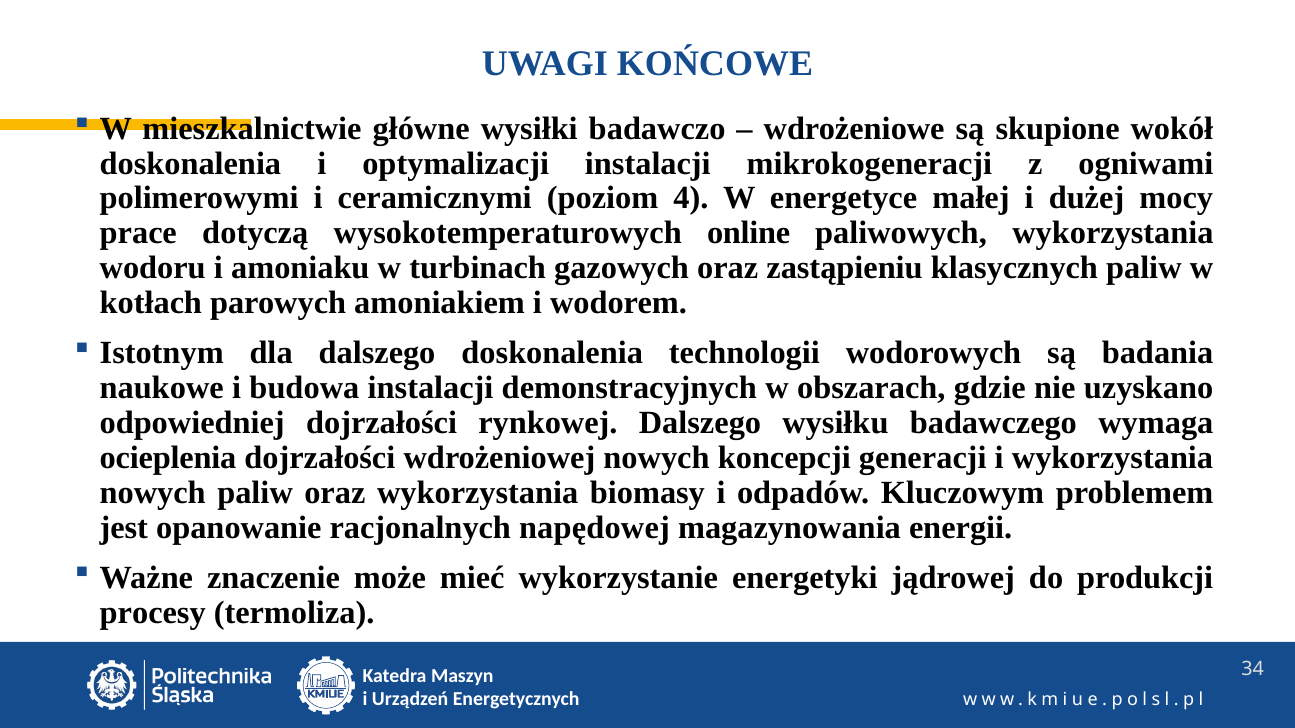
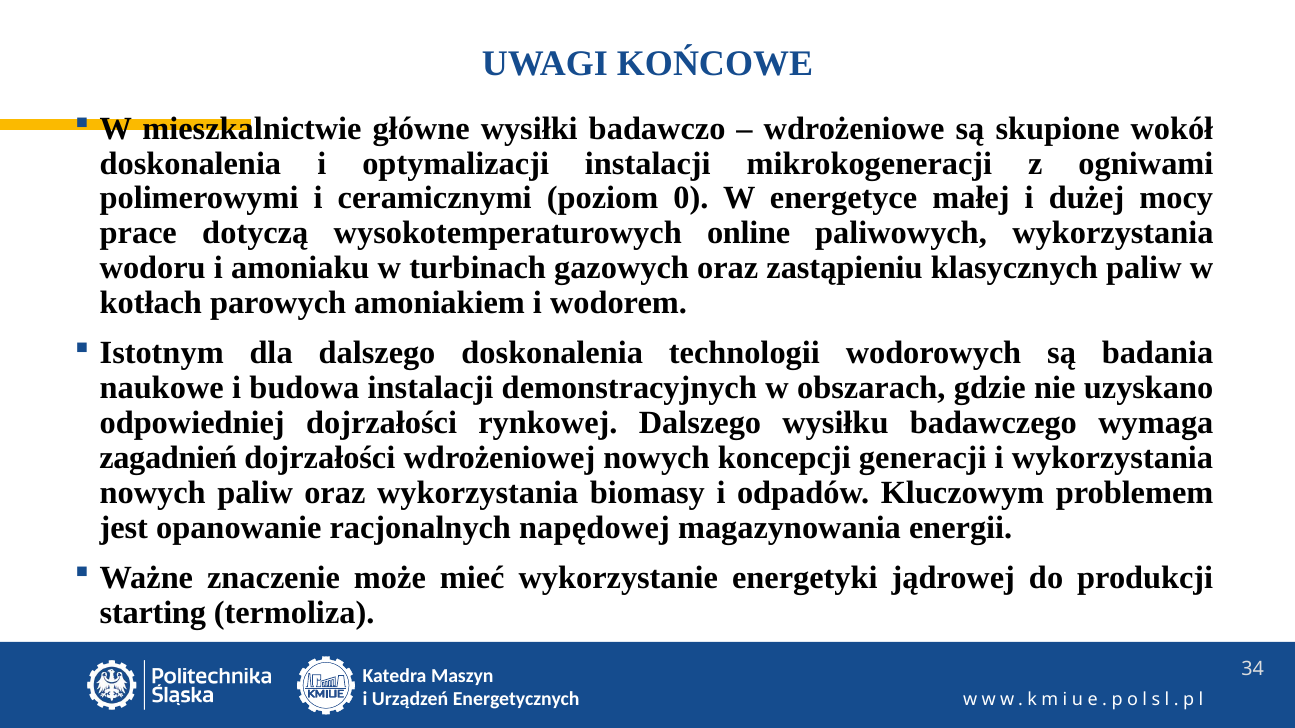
4: 4 -> 0
ocieplenia: ocieplenia -> zagadnień
procesy: procesy -> starting
